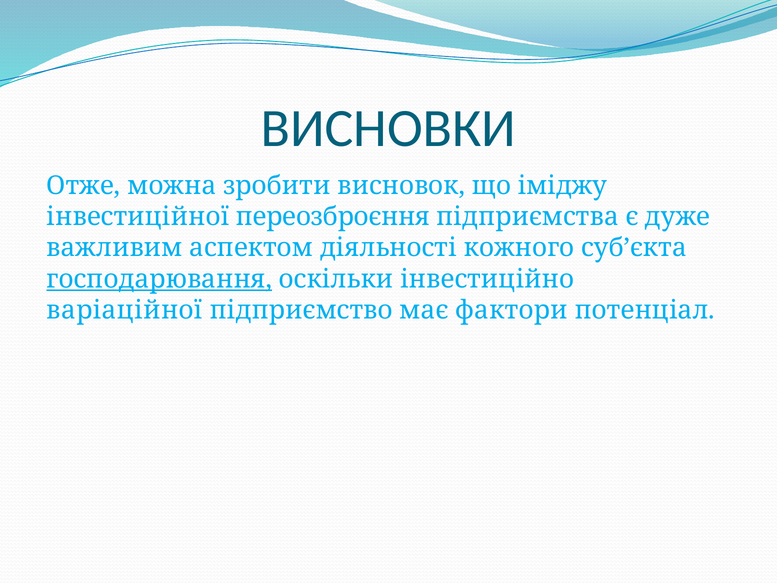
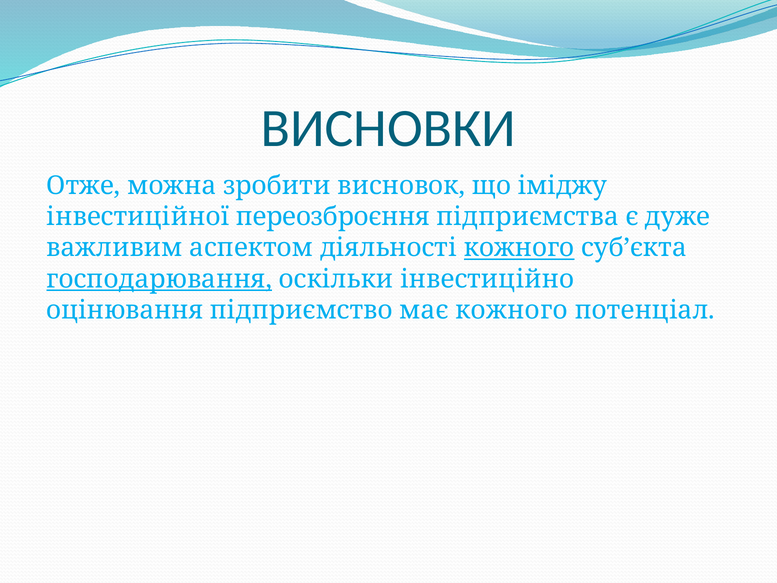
кожного at (519, 248) underline: none -> present
варіаційної: варіаційної -> оцінювання
має фактори: фактори -> кожного
